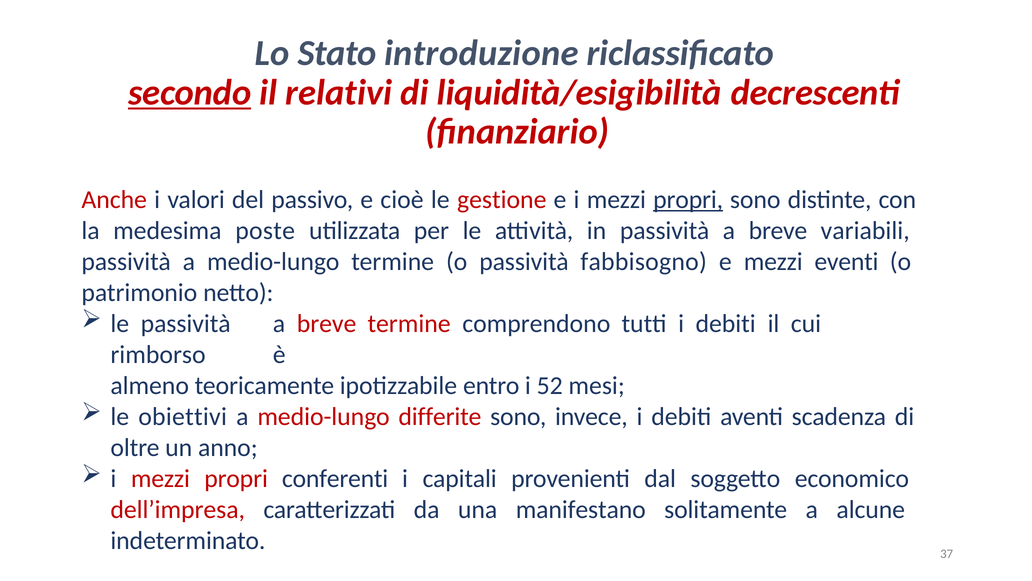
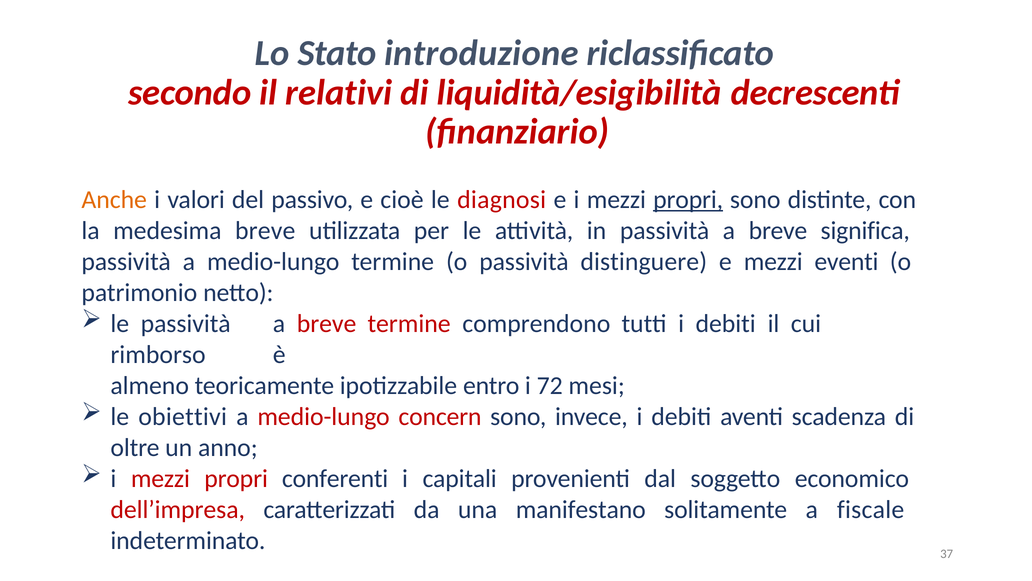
secondo underline: present -> none
Anche colour: red -> orange
gestione: gestione -> diagnosi
medesima poste: poste -> breve
variabili: variabili -> significa
fabbisogno: fabbisogno -> distinguere
52: 52 -> 72
differite: differite -> concern
alcune: alcune -> fiscale
